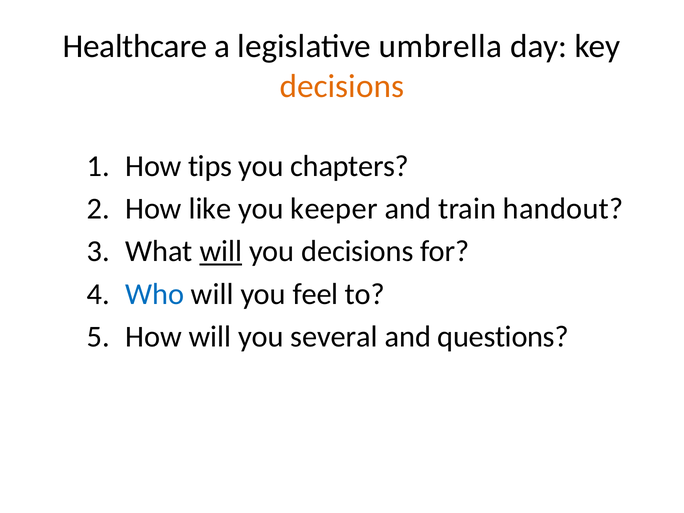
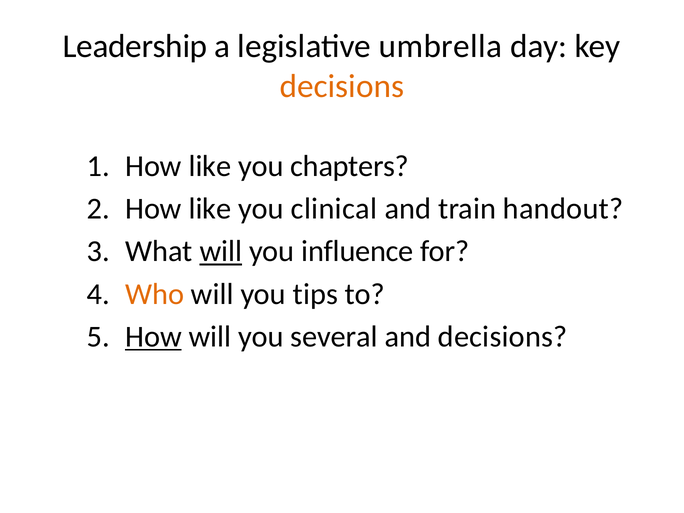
Healthcare: Healthcare -> Leadership
tips at (210, 166): tips -> like
keeper: keeper -> clinical
you decisions: decisions -> influence
Who colour: blue -> orange
feel: feel -> tips
How at (153, 337) underline: none -> present
and questions: questions -> decisions
